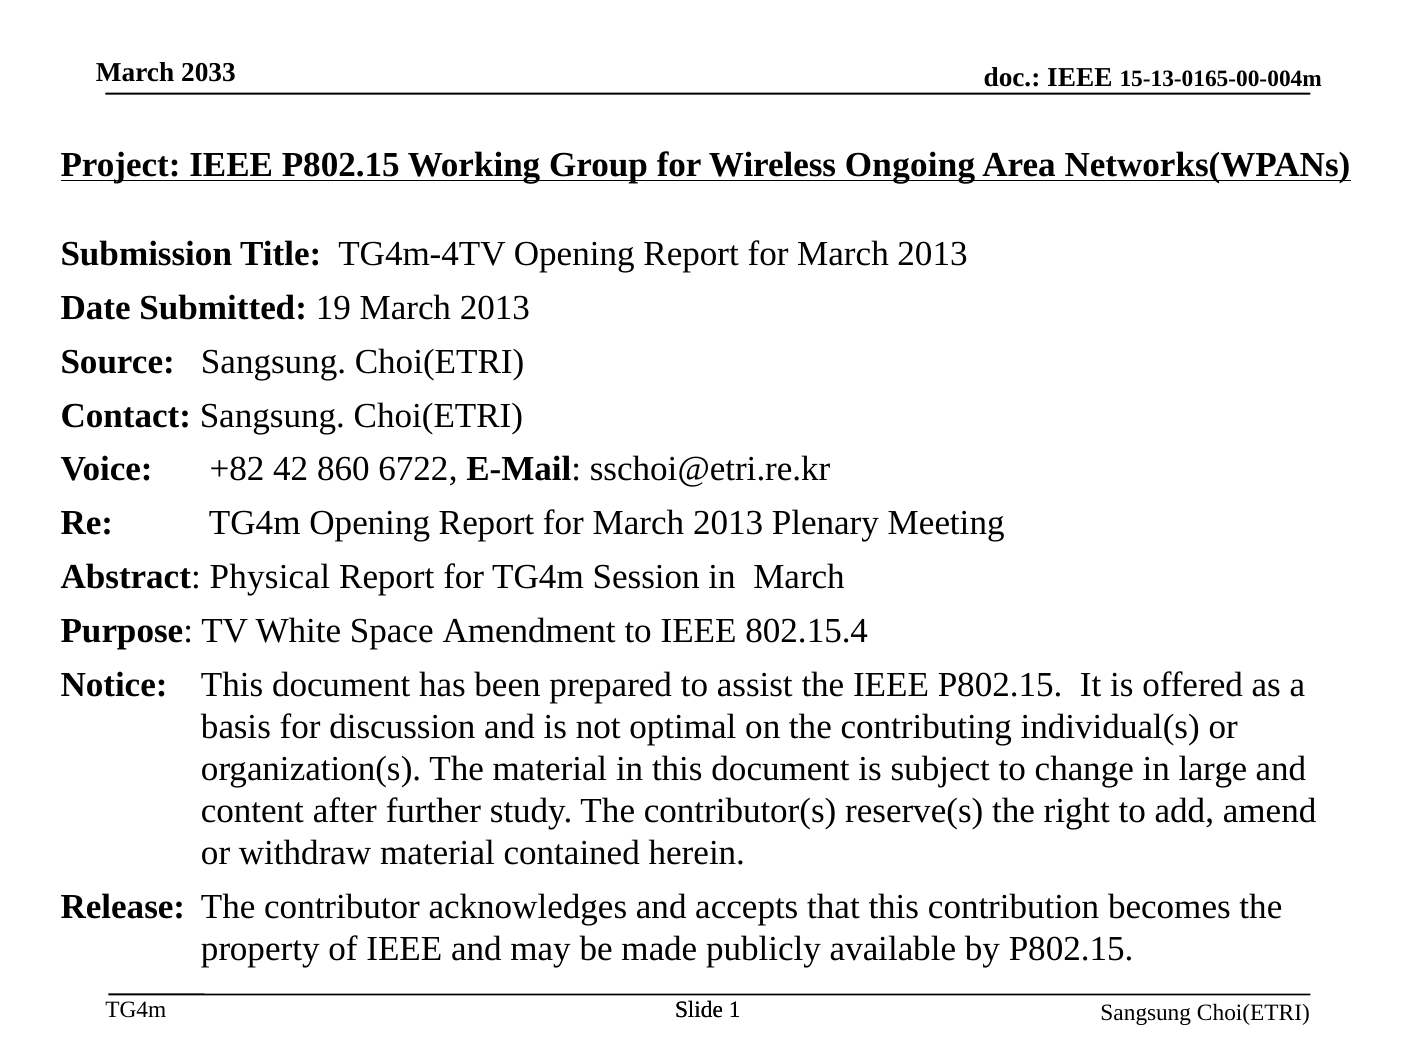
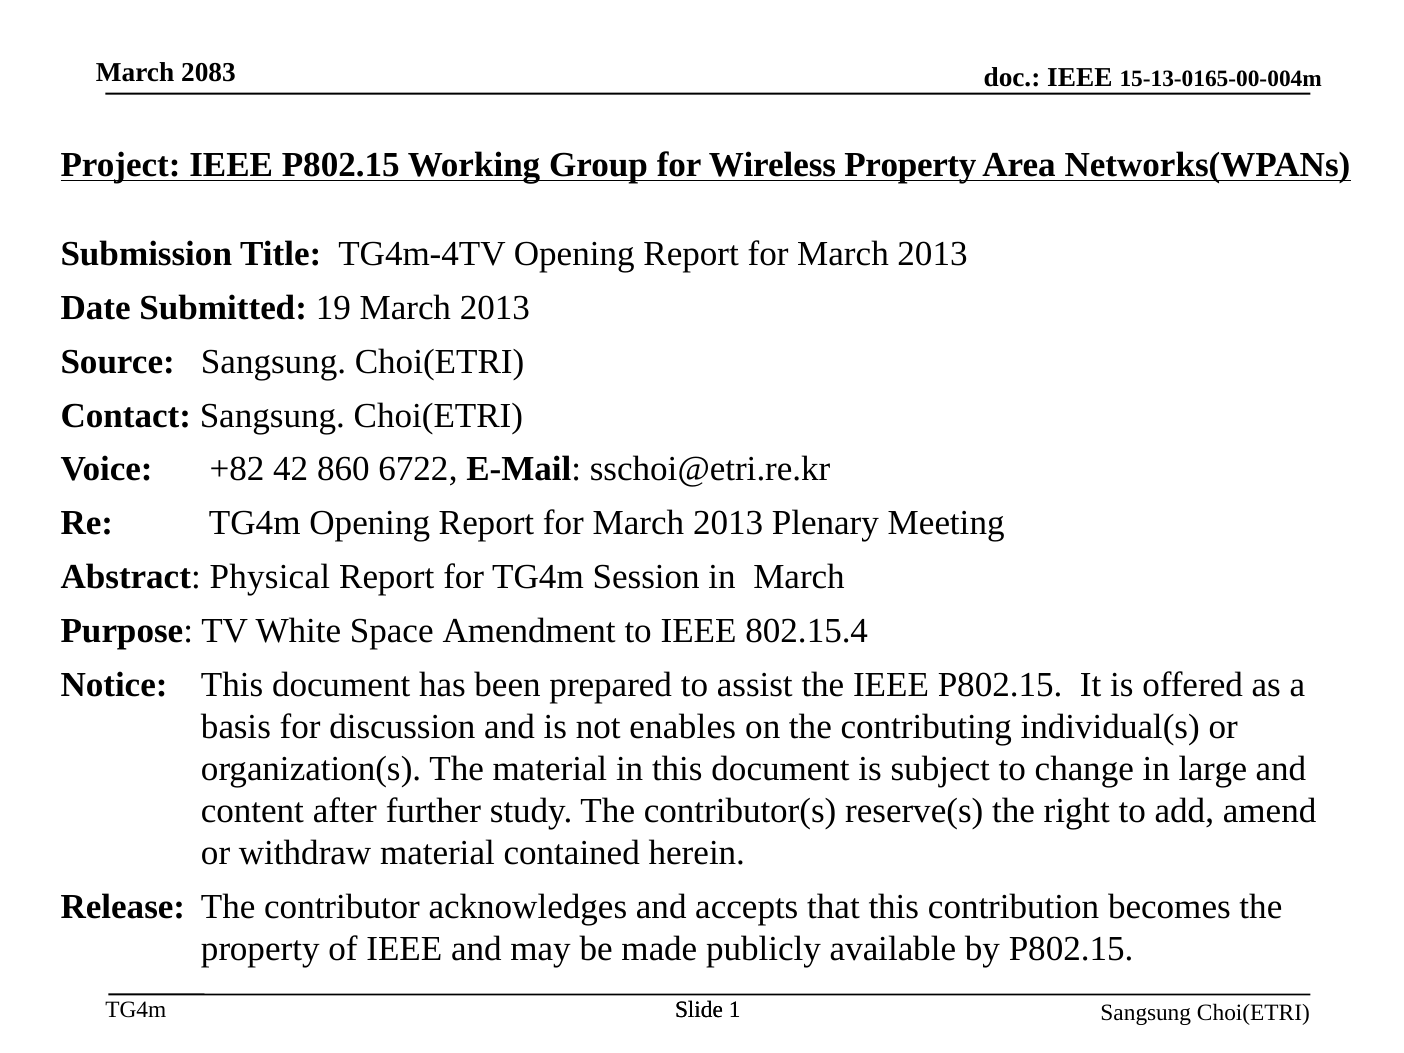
2033: 2033 -> 2083
Wireless Ongoing: Ongoing -> Property
optimal: optimal -> enables
